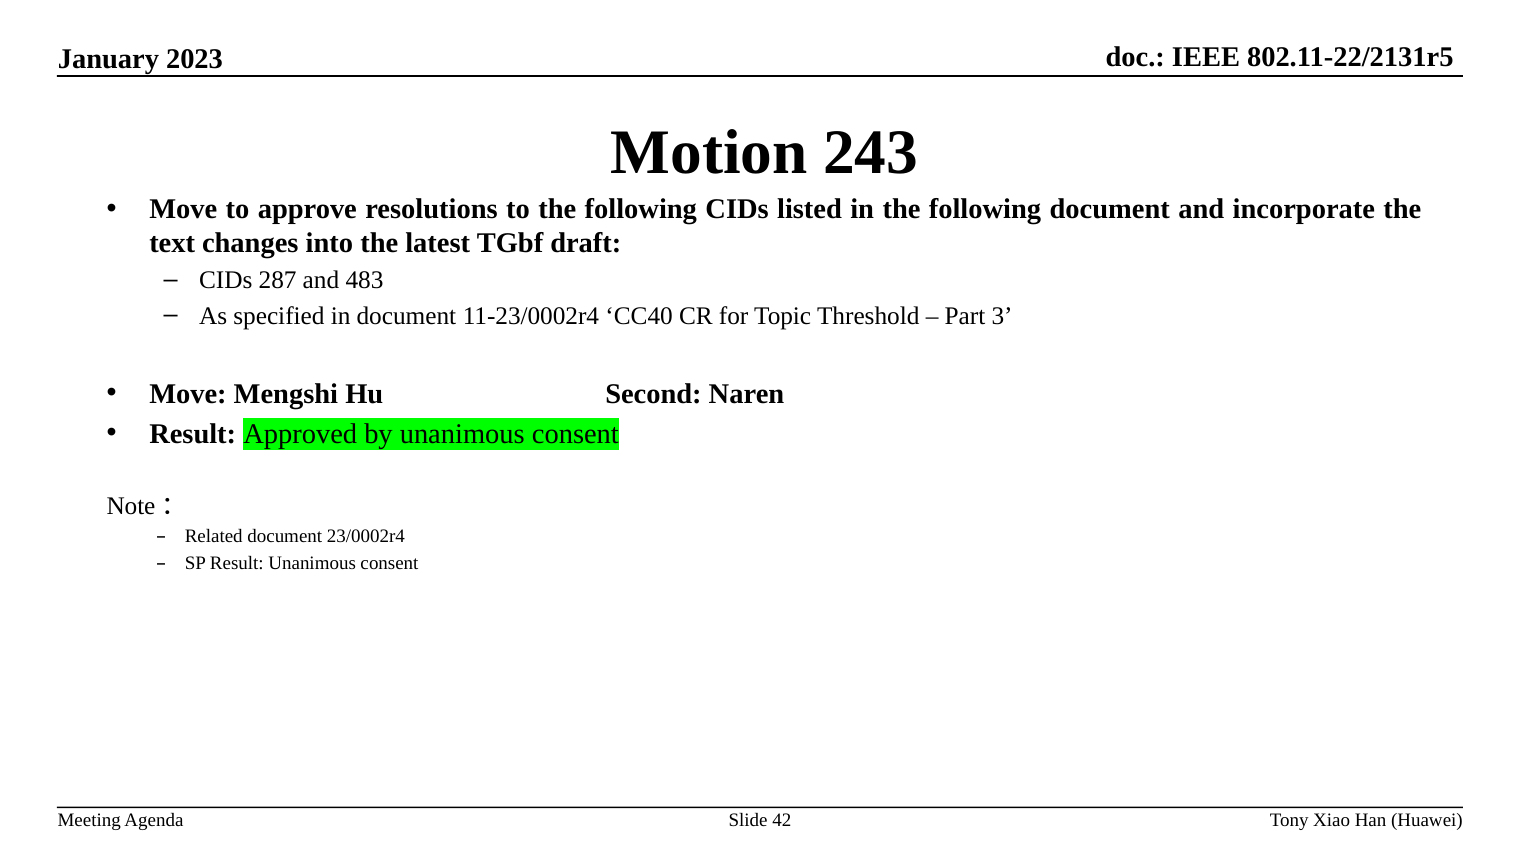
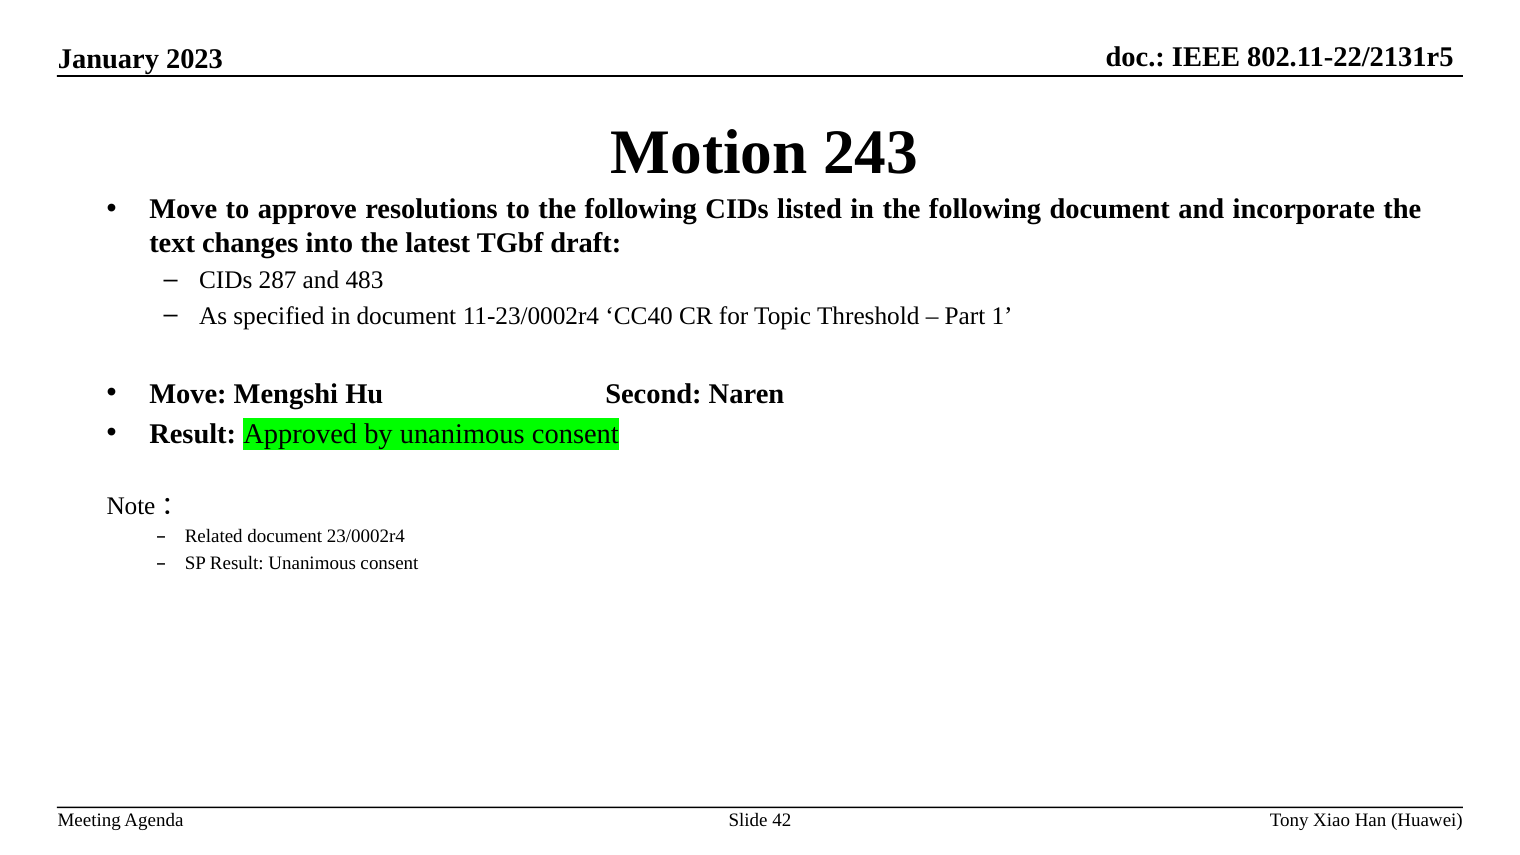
3: 3 -> 1
